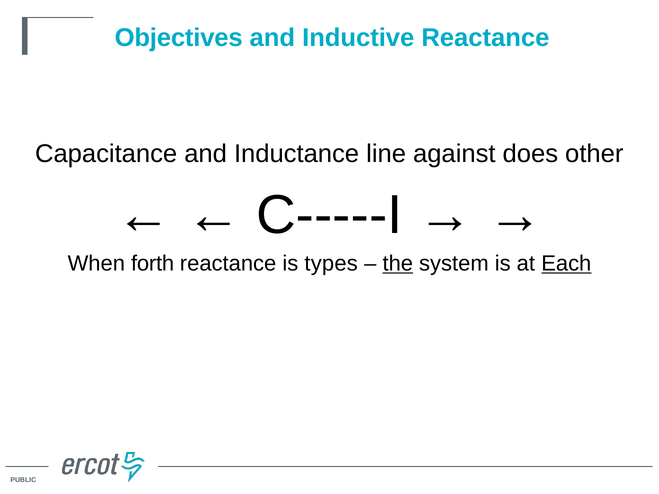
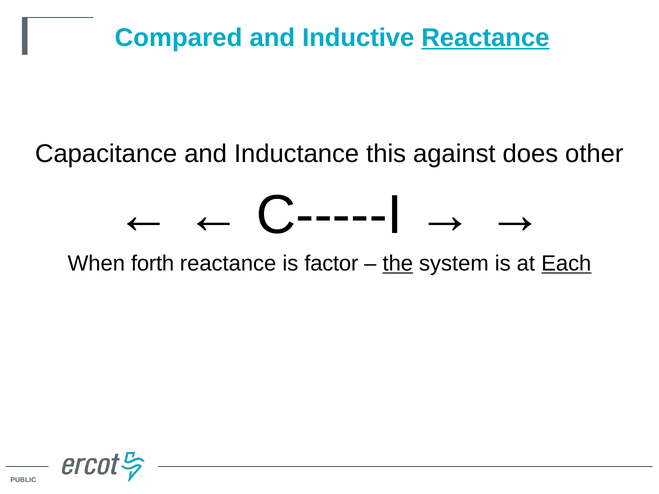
Objectives: Objectives -> Compared
Reactance at (485, 38) underline: none -> present
line: line -> this
types: types -> factor
